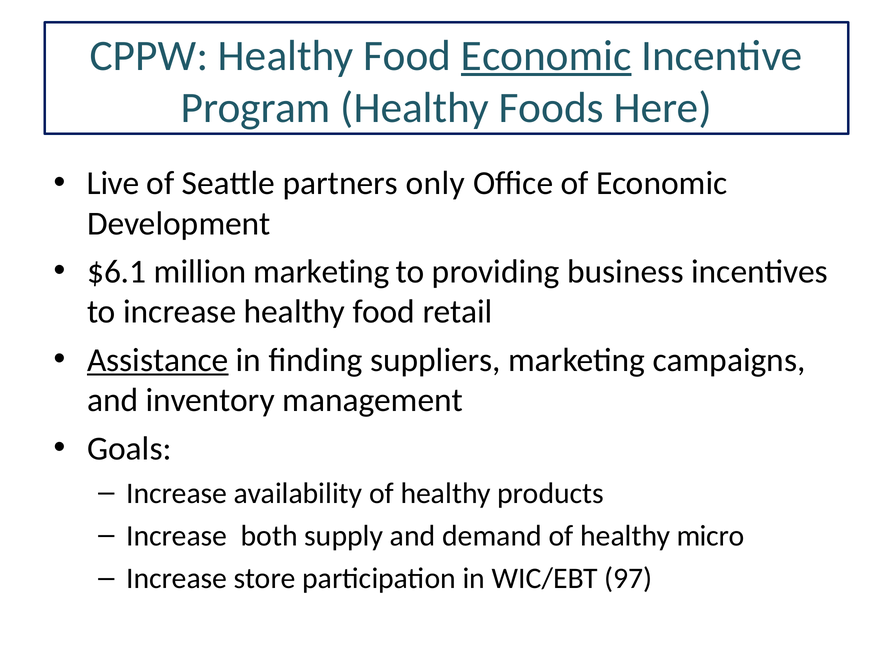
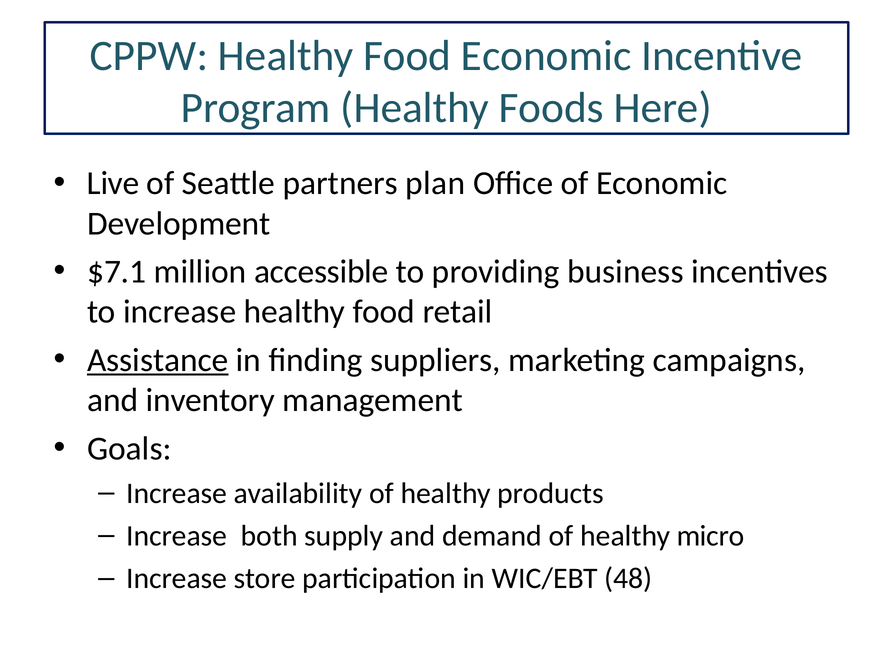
Economic at (546, 56) underline: present -> none
only: only -> plan
$6.1: $6.1 -> $7.1
million marketing: marketing -> accessible
97: 97 -> 48
